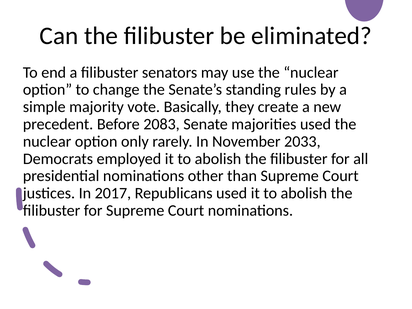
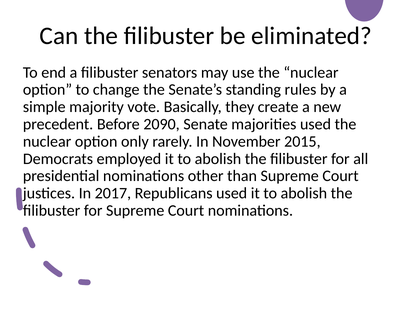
2083: 2083 -> 2090
2033: 2033 -> 2015
